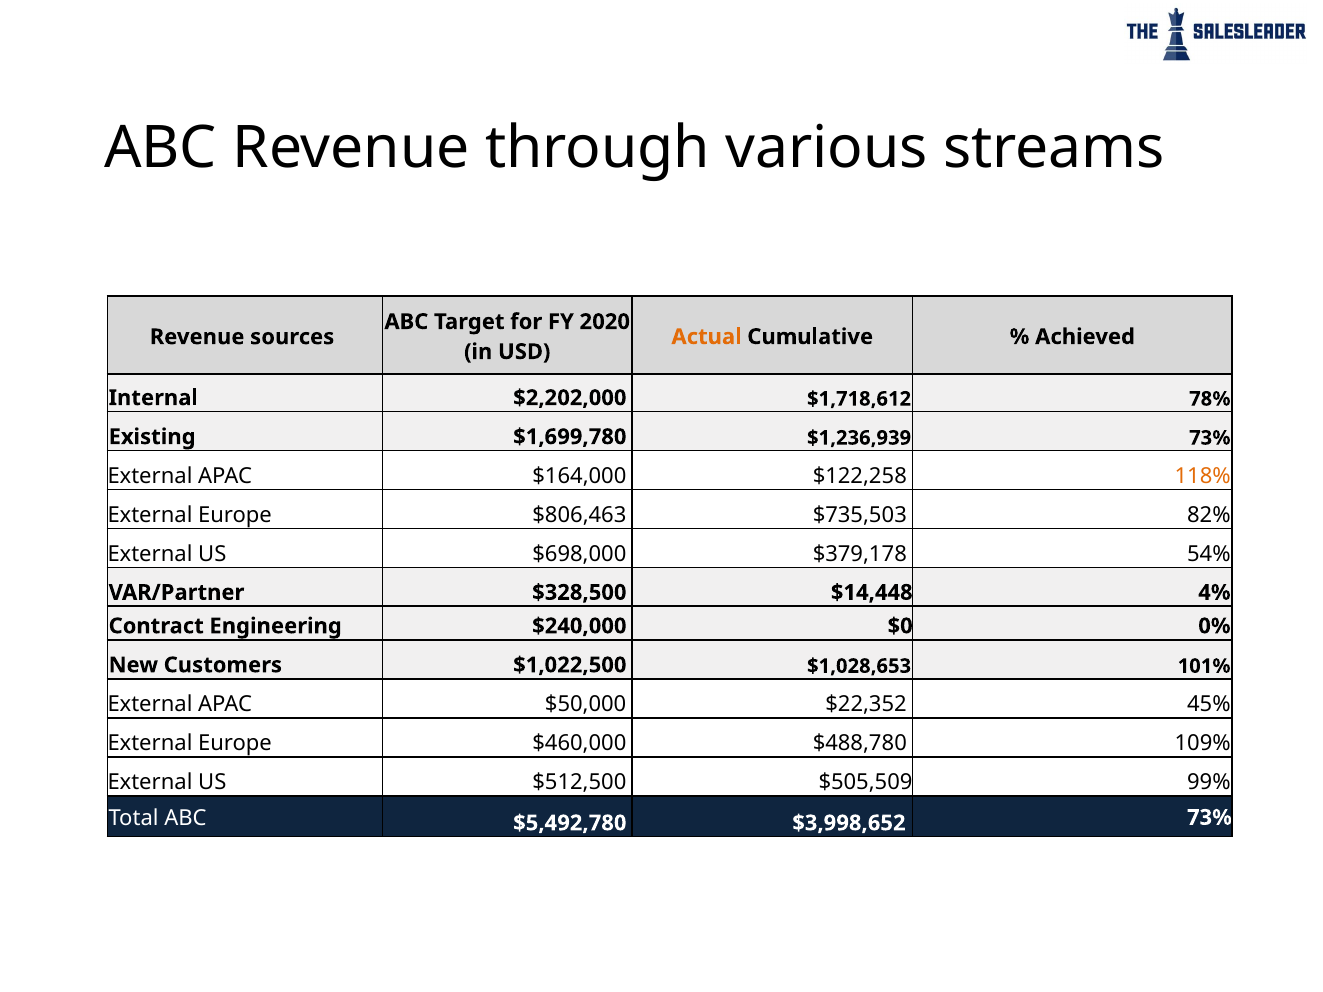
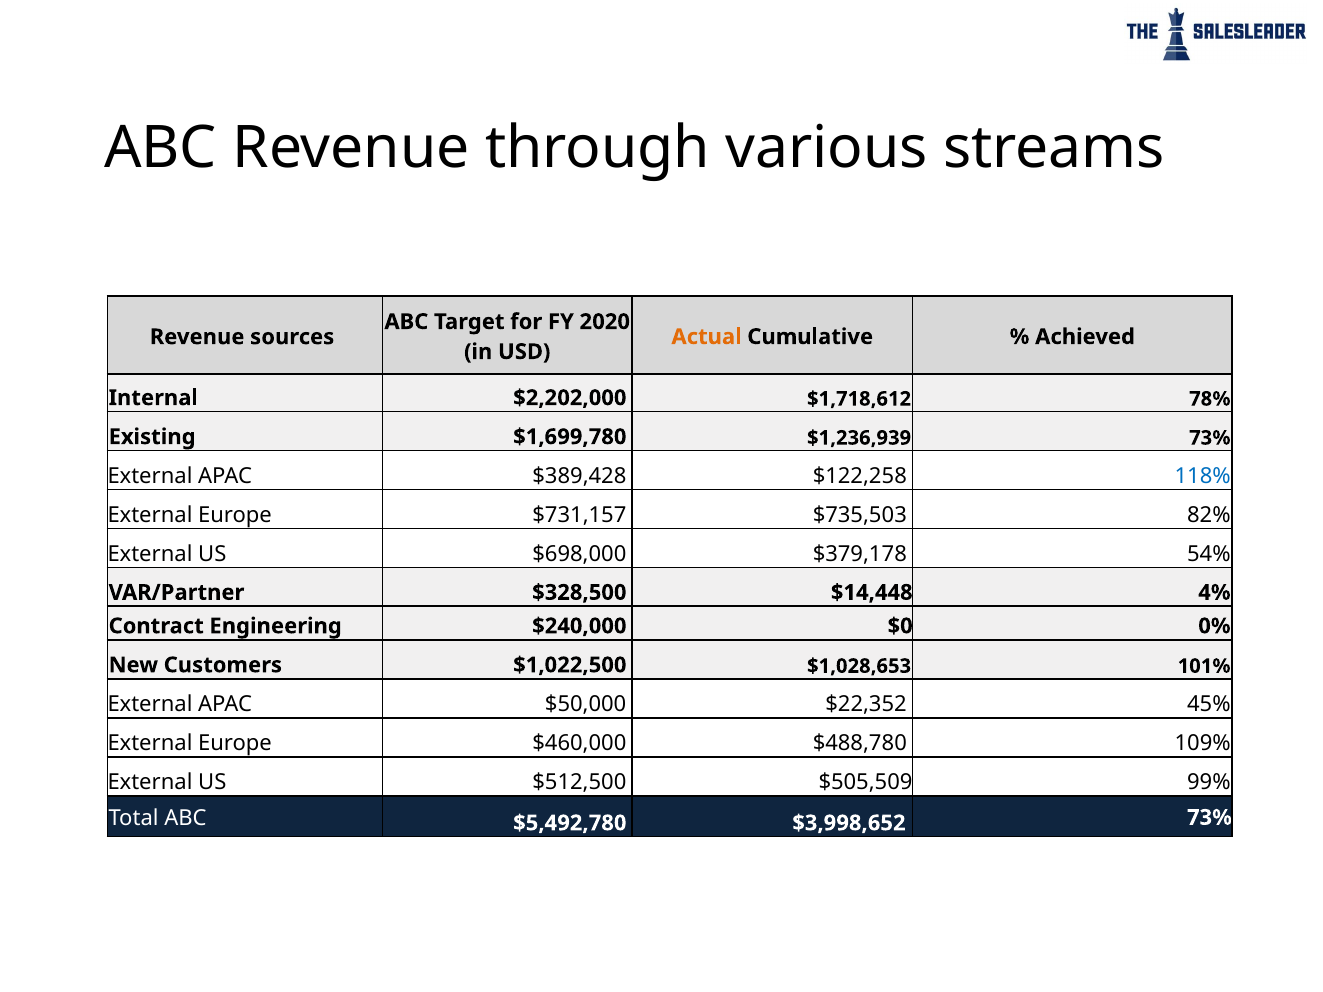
$164,000: $164,000 -> $389,428
118% colour: orange -> blue
$806,463: $806,463 -> $731,157
